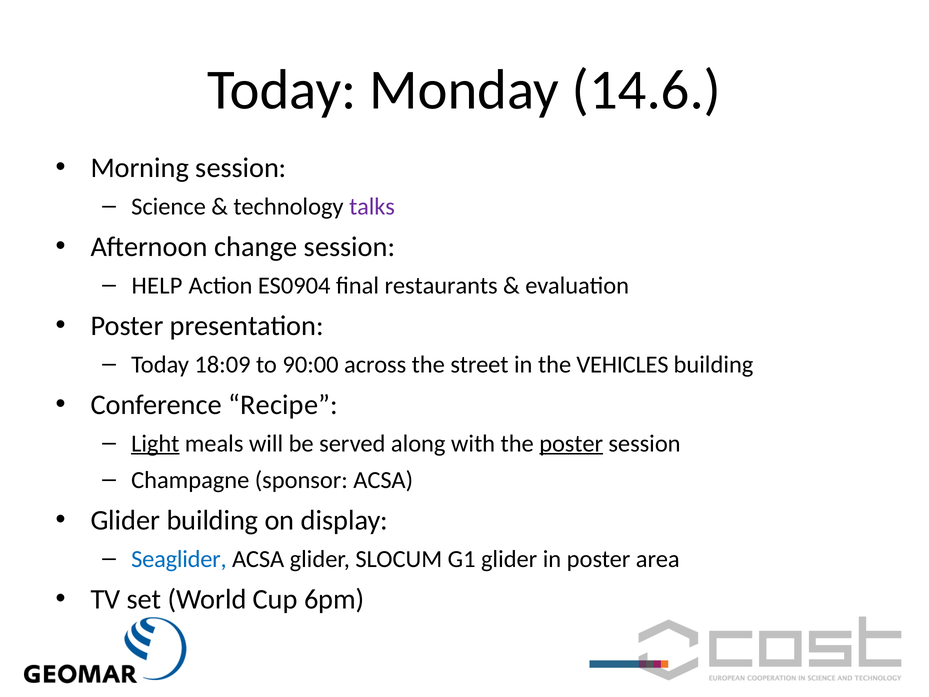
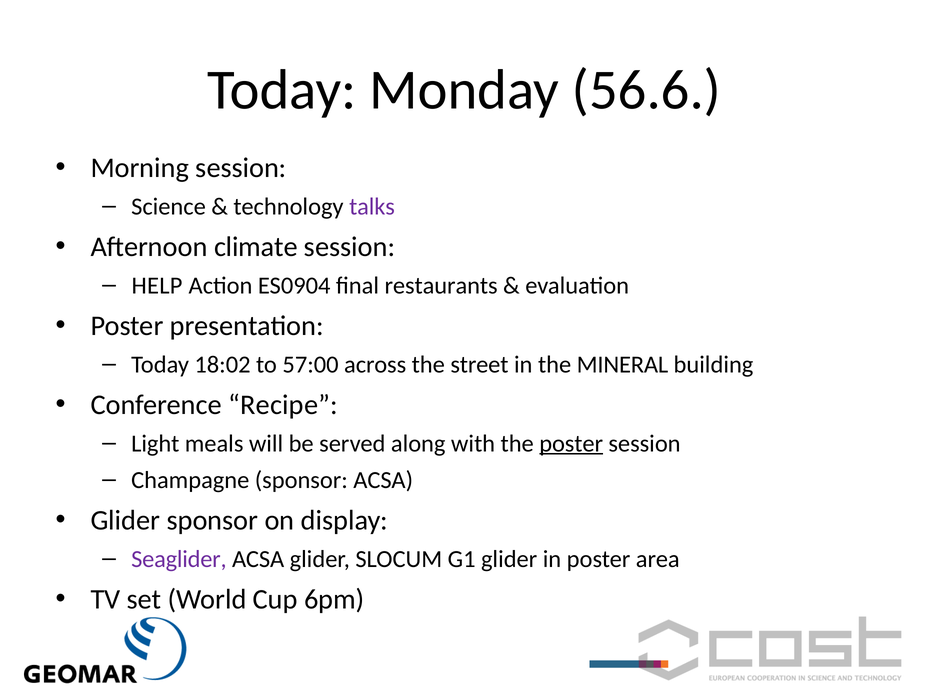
14.6: 14.6 -> 56.6
change: change -> climate
18:09: 18:09 -> 18:02
90:00: 90:00 -> 57:00
VEHICLES: VEHICLES -> MINERAL
Light underline: present -> none
Glider building: building -> sponsor
Seaglider colour: blue -> purple
